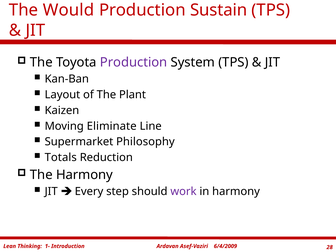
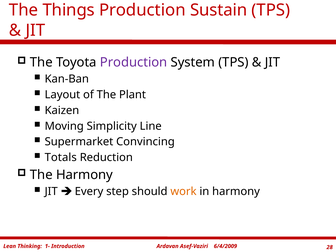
Would: Would -> Things
Eliminate: Eliminate -> Simplicity
Philosophy: Philosophy -> Convincing
work colour: purple -> orange
